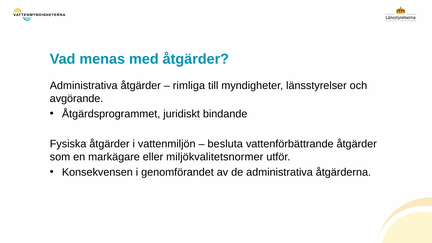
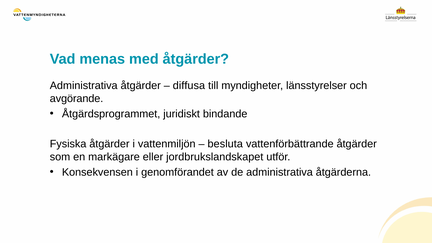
rimliga: rimliga -> diffusa
miljökvalitetsnormer: miljökvalitetsnormer -> jordbrukslandskapet
